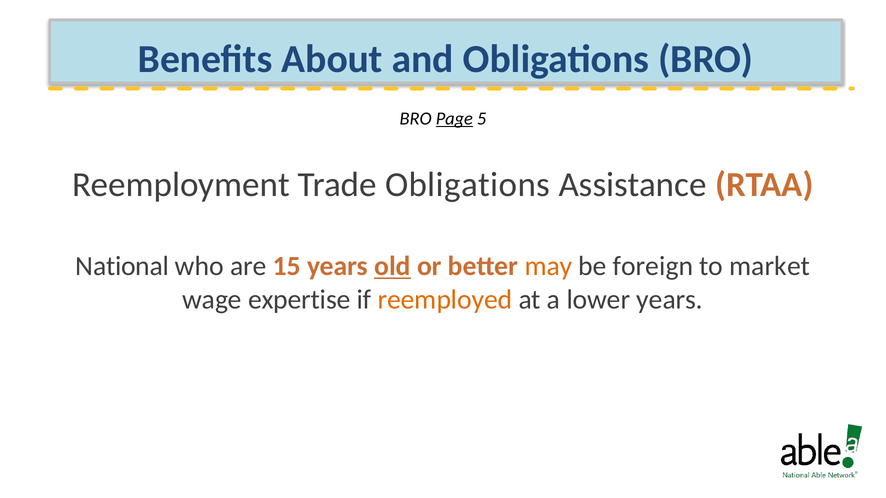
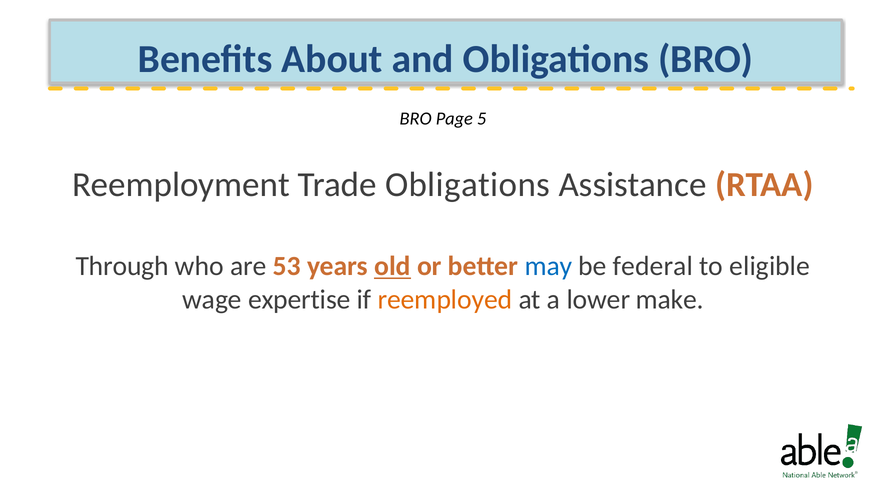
Page underline: present -> none
National: National -> Through
15: 15 -> 53
may colour: orange -> blue
foreign: foreign -> federal
market: market -> eligible
lower years: years -> make
